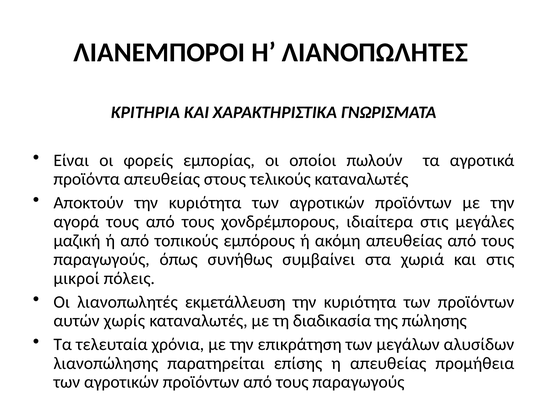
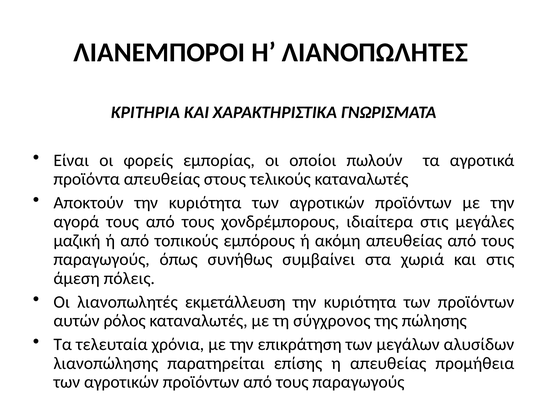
μικροί: μικροί -> άμεση
χωρίς: χωρίς -> ρόλος
διαδικασία: διαδικασία -> σύγχρονος
